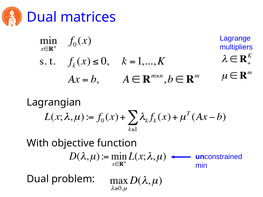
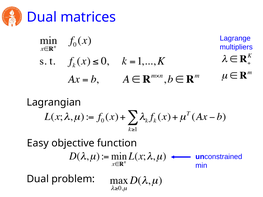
With: With -> Easy
